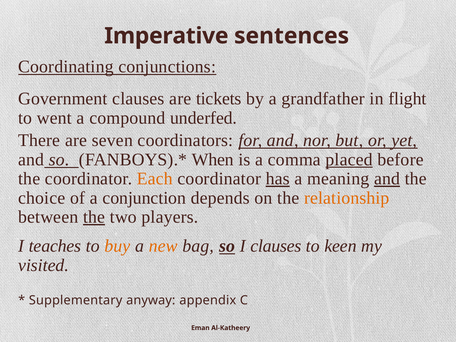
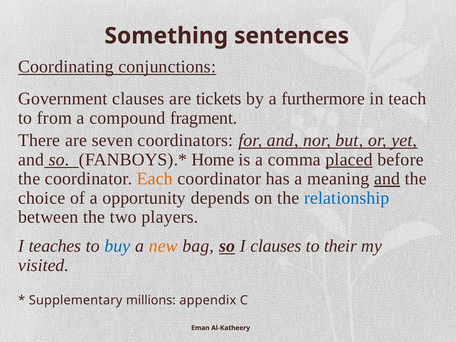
Imperative: Imperative -> Something
grandfather: grandfather -> furthermore
flight: flight -> teach
went: went -> from
underfed: underfed -> fragment
When: When -> Home
has underline: present -> none
conjunction: conjunction -> opportunity
relationship colour: orange -> blue
the at (94, 217) underline: present -> none
buy colour: orange -> blue
keen: keen -> their
anyway: anyway -> millions
